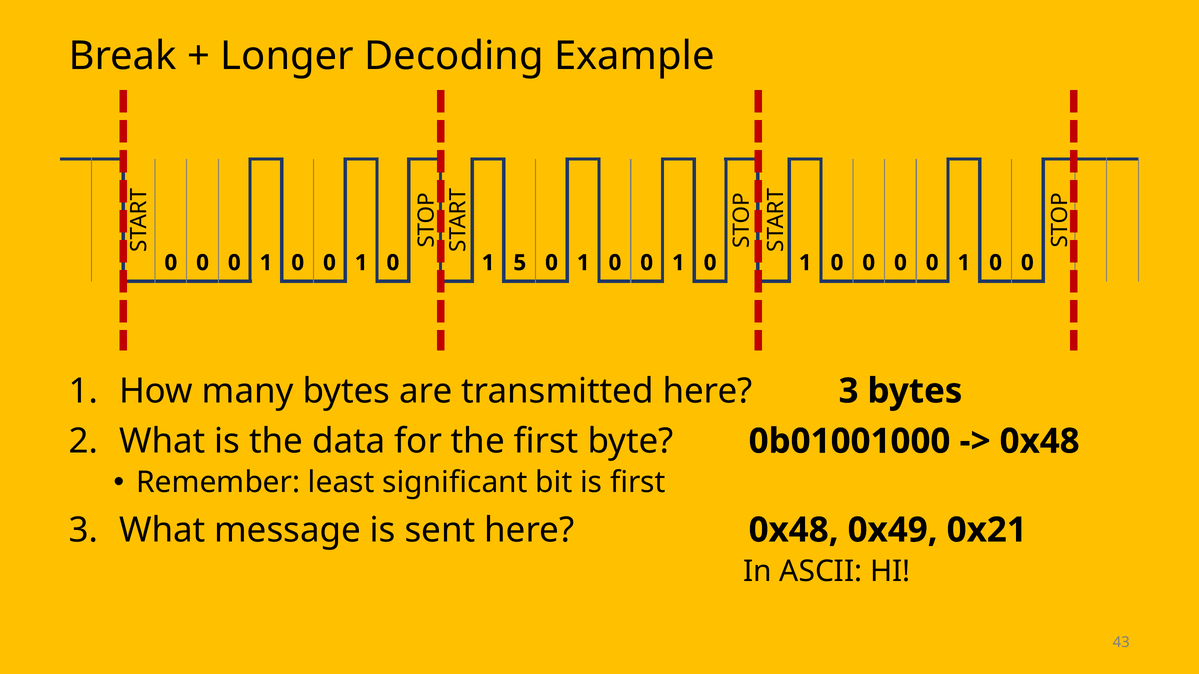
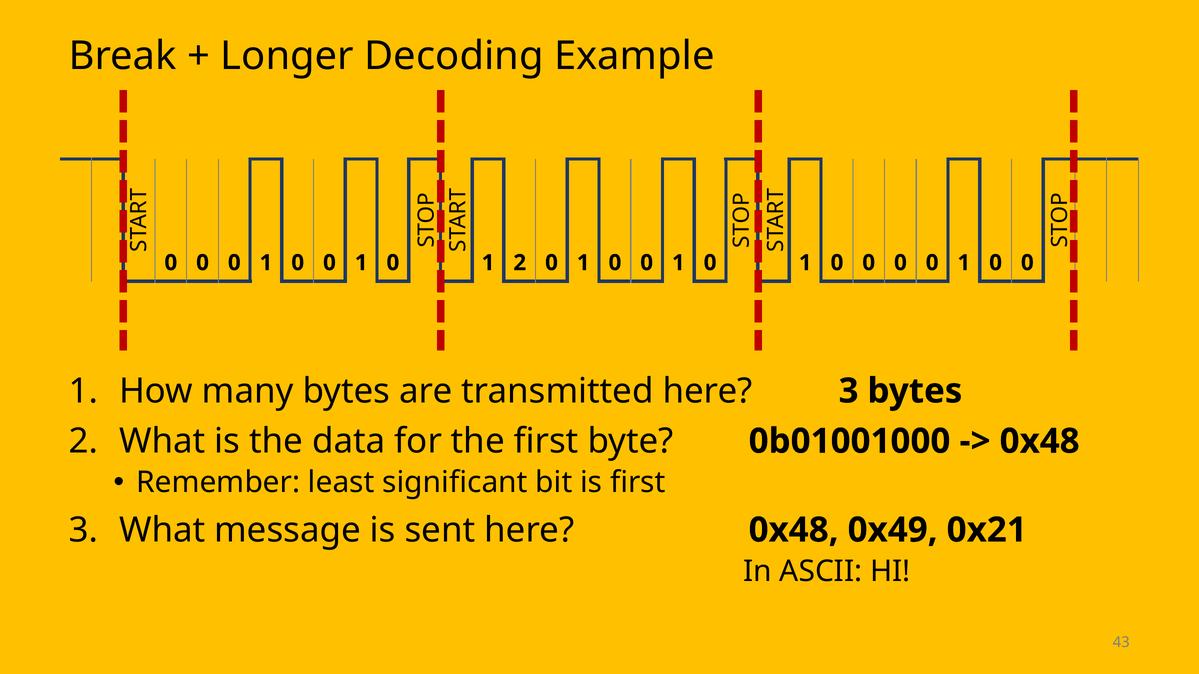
1 5: 5 -> 2
